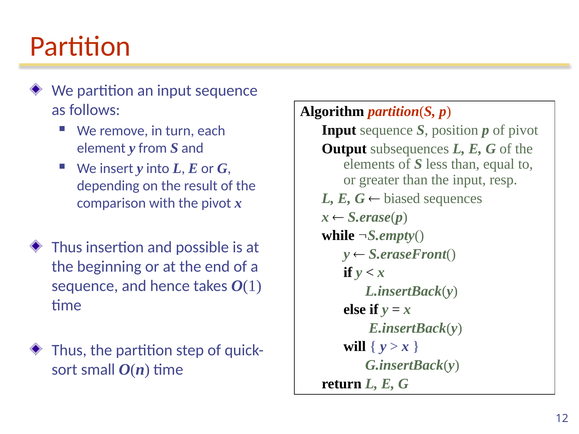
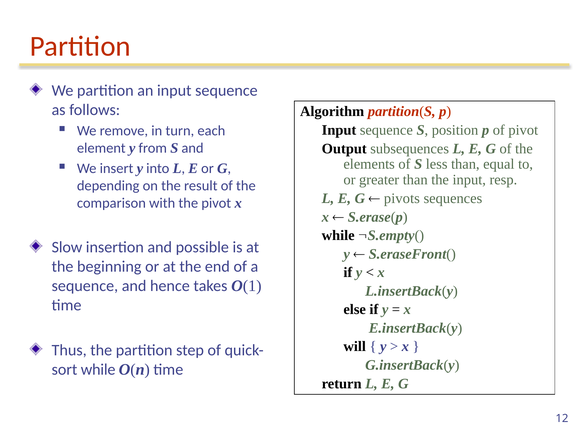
biased: biased -> pivots
Thus at (67, 247): Thus -> Slow
small at (98, 370): small -> while
